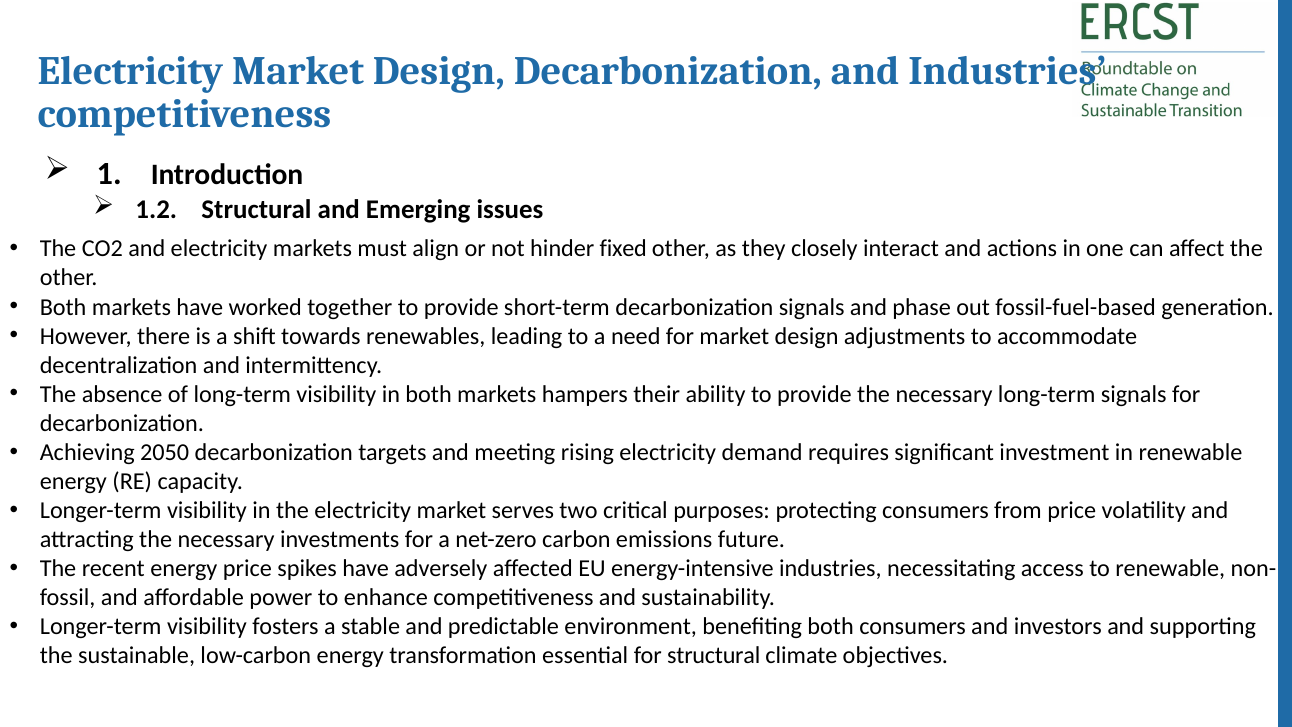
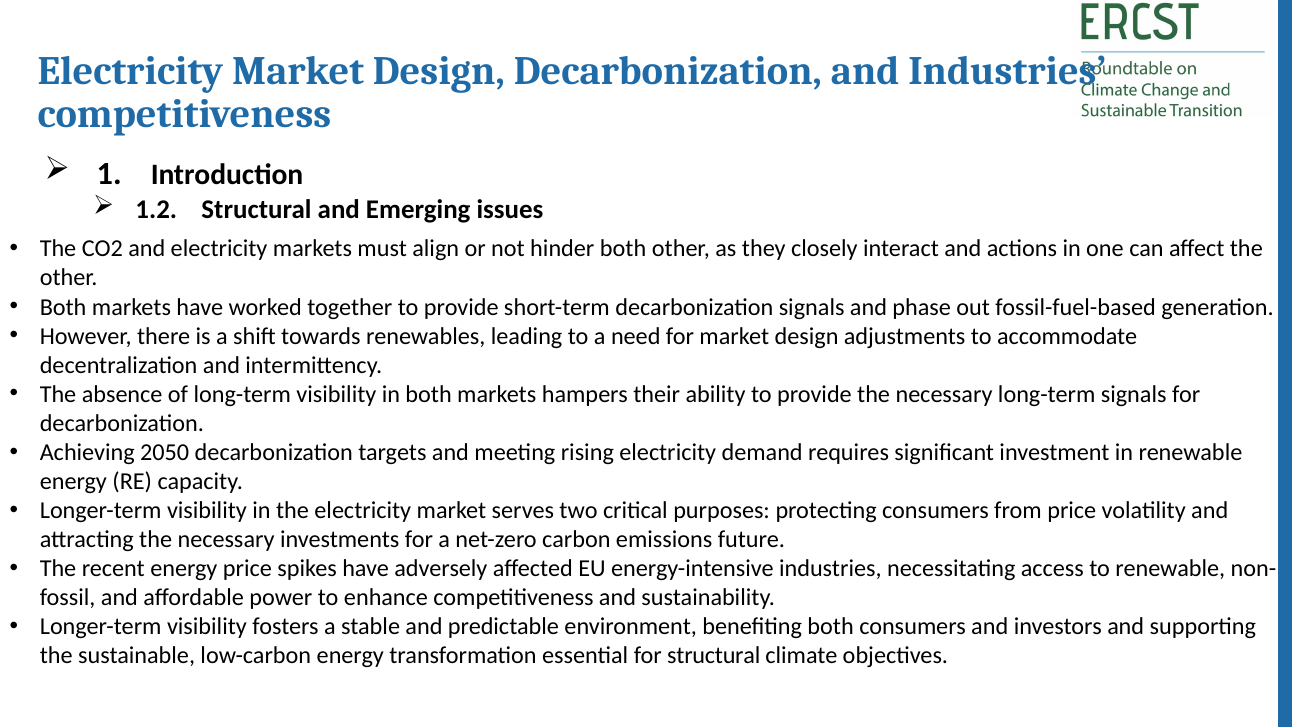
hinder fixed: fixed -> both
